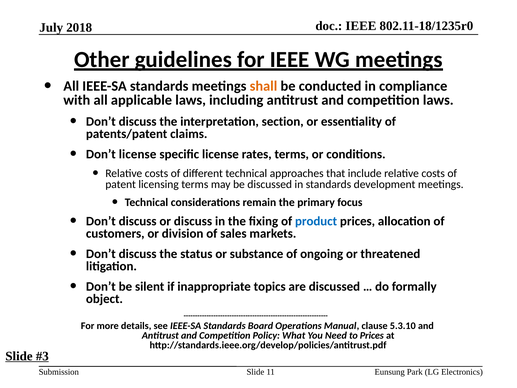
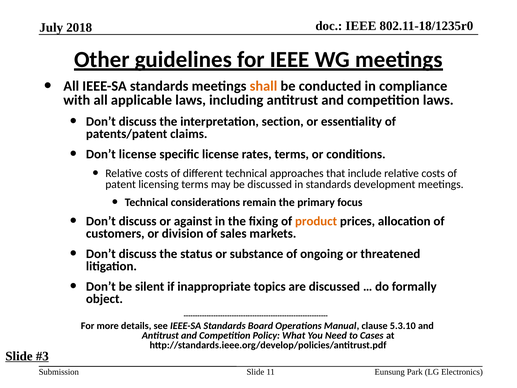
or discuss: discuss -> against
product colour: blue -> orange
to Prices: Prices -> Cases
